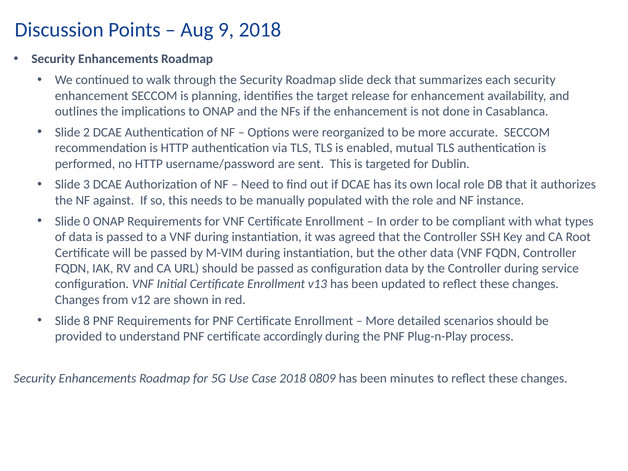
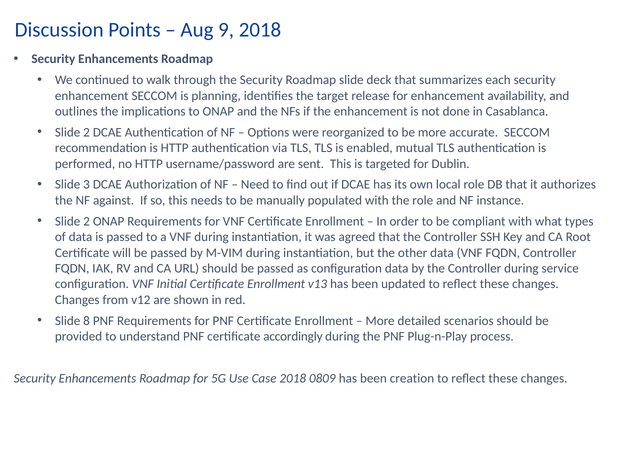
0 at (87, 221): 0 -> 2
minutes: minutes -> creation
